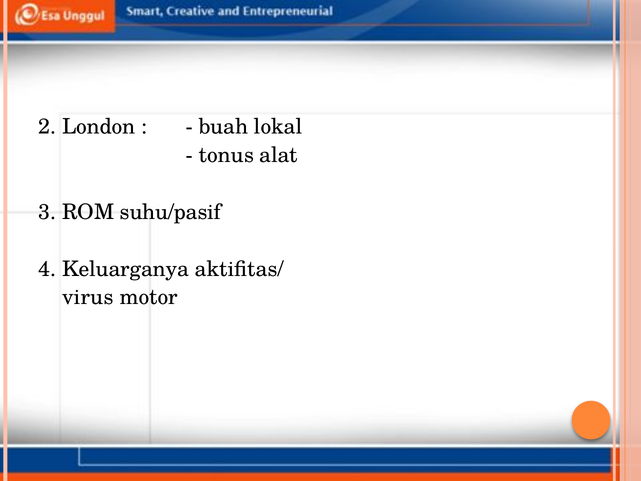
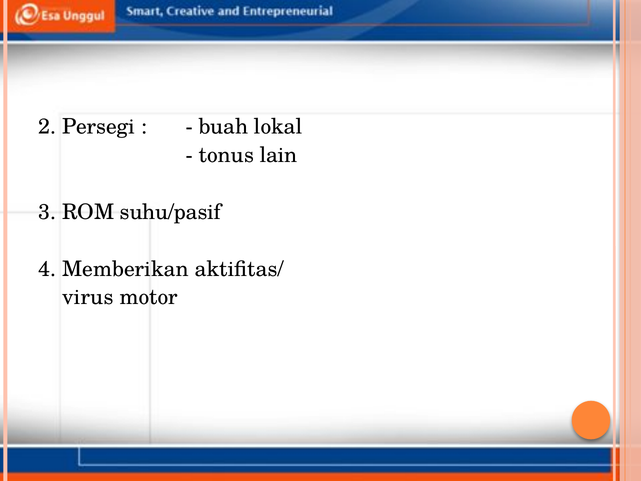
London: London -> Persegi
alat: alat -> lain
Keluarganya: Keluarganya -> Memberikan
